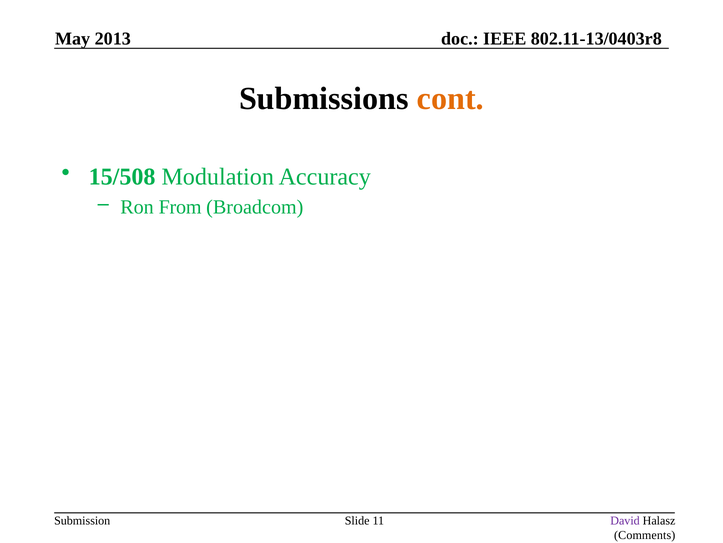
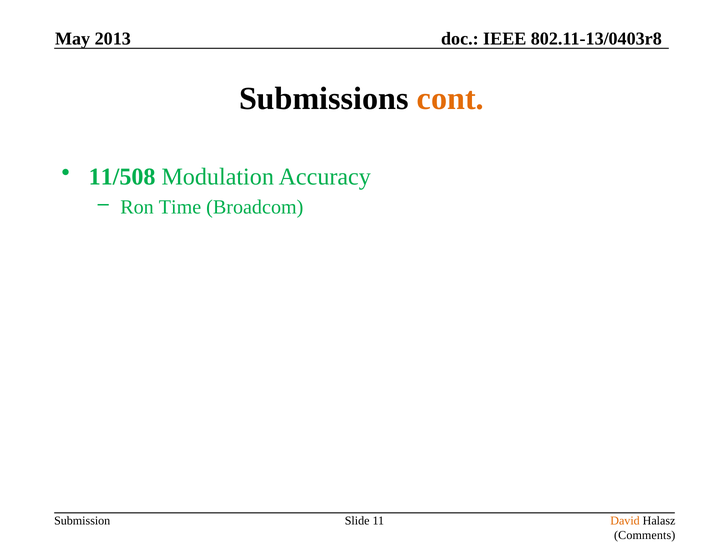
15/508: 15/508 -> 11/508
From: From -> Time
David colour: purple -> orange
